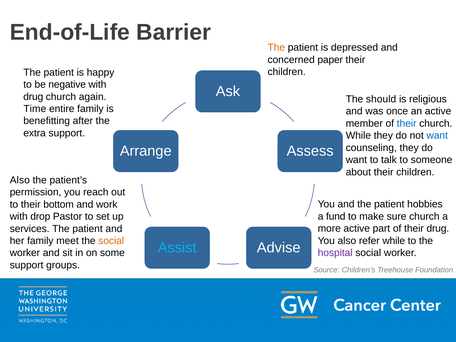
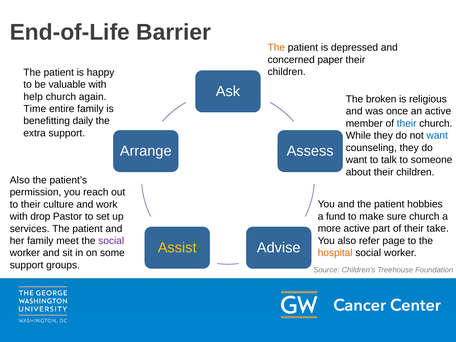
negative: negative -> valuable
drug at (33, 97): drug -> help
should: should -> broken
after: after -> daily
bottom: bottom -> culture
their drug: drug -> take
refer while: while -> page
social at (111, 241) colour: orange -> purple
Assist colour: light blue -> yellow
hospital colour: purple -> orange
